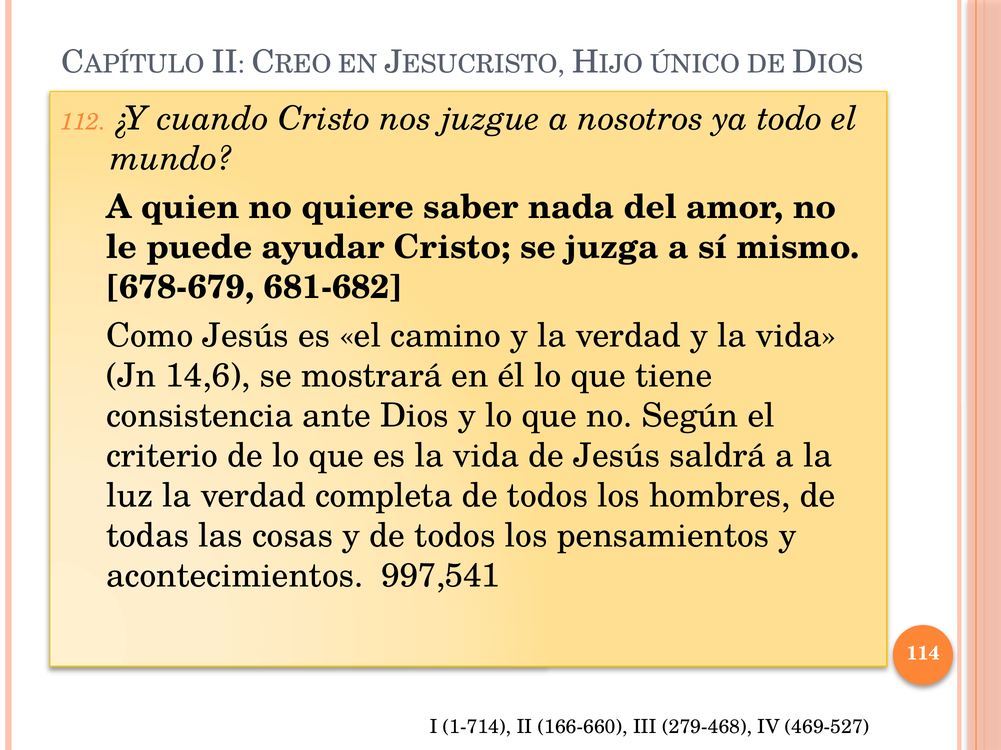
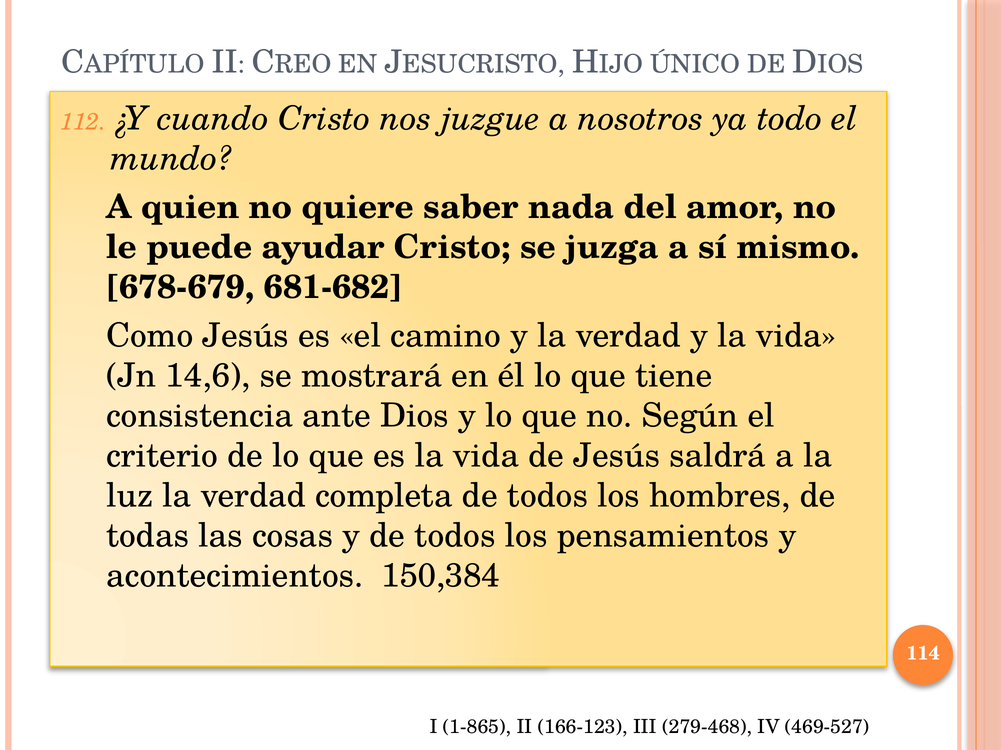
997,541: 997,541 -> 150,384
1-714: 1-714 -> 1-865
166-660: 166-660 -> 166-123
